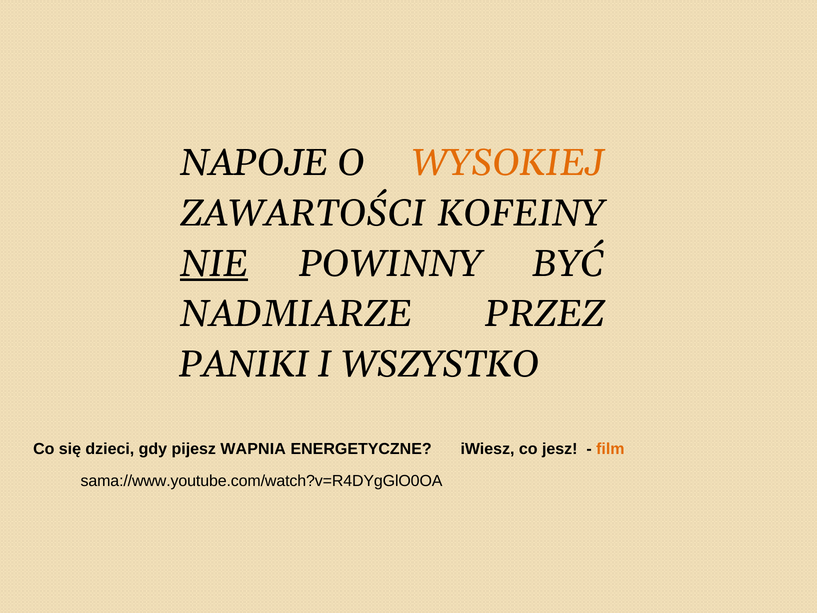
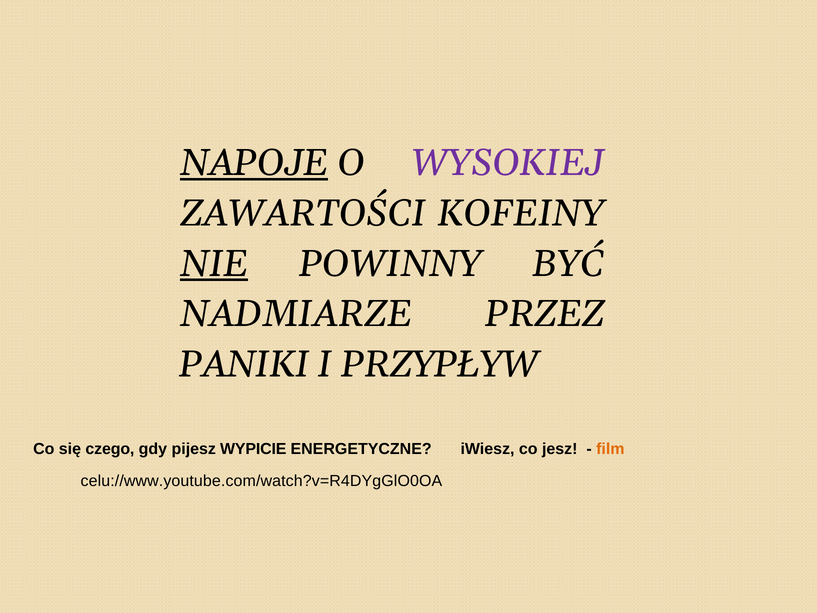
NAPOJE underline: none -> present
WYSOKIEJ colour: orange -> purple
WSZYSTKO: WSZYSTKO -> PRZYPŁYW
dzieci: dzieci -> czego
WAPNIA: WAPNIA -> WYPICIE
sama://www.youtube.com/watch?v=R4DYgGlO0OA: sama://www.youtube.com/watch?v=R4DYgGlO0OA -> celu://www.youtube.com/watch?v=R4DYgGlO0OA
